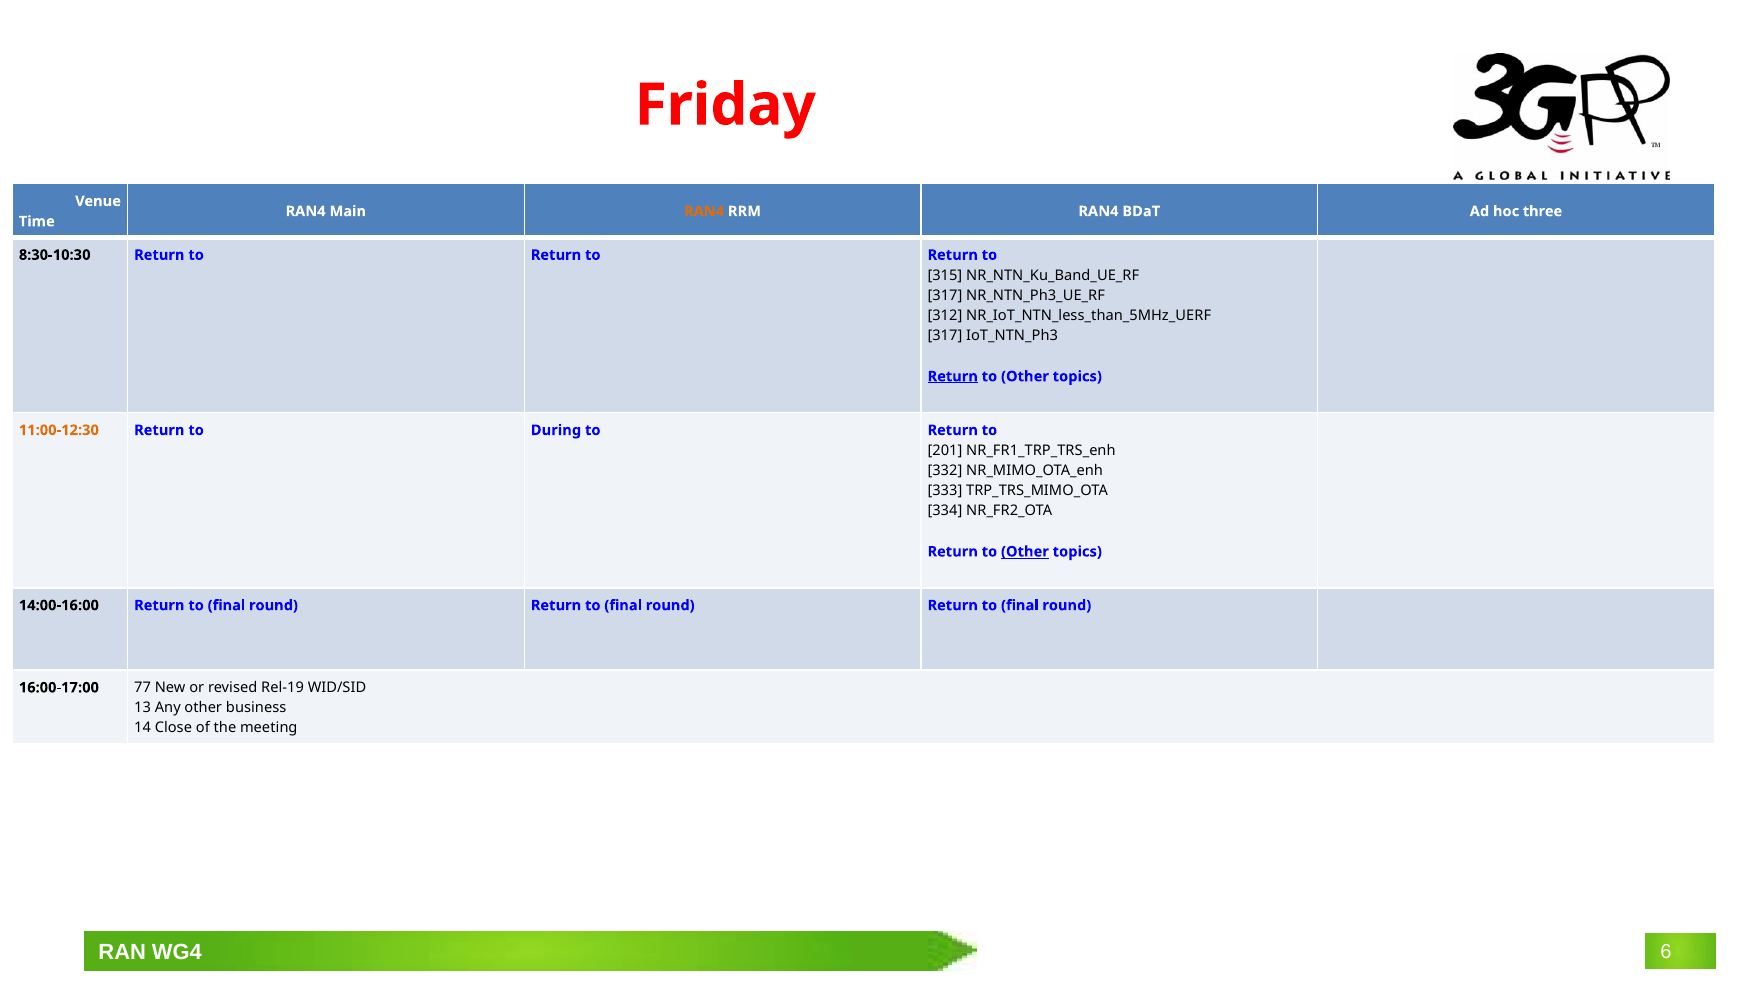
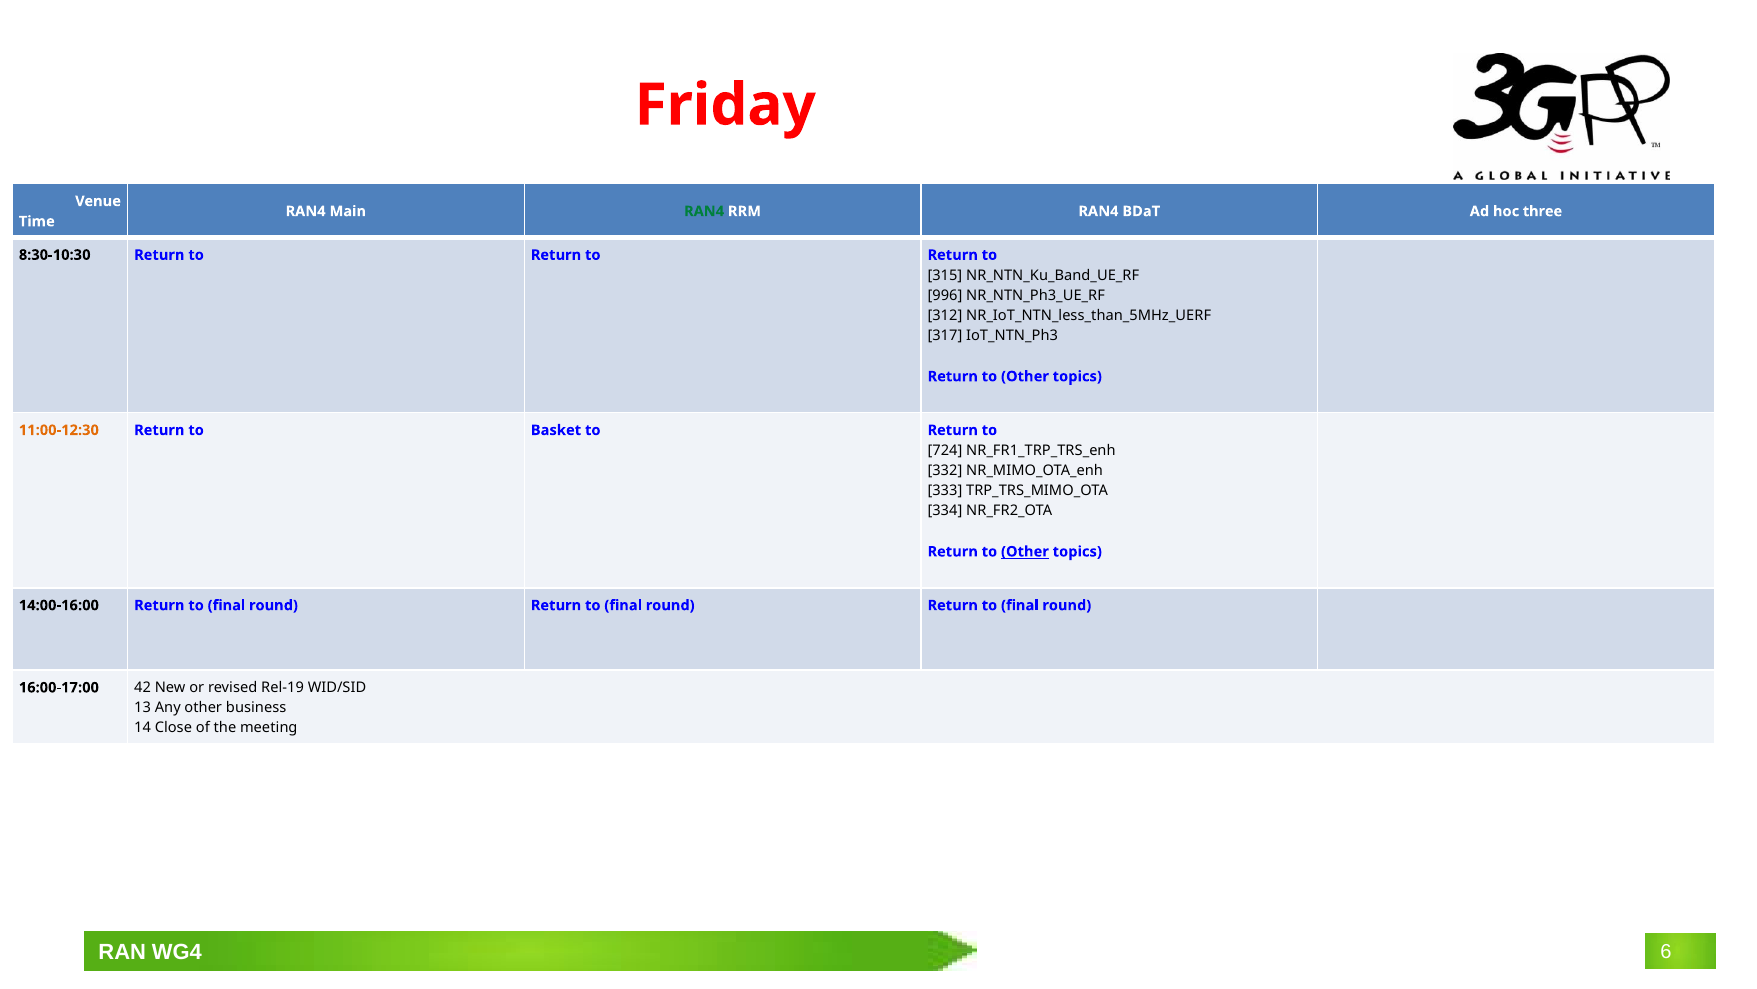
RAN4 at (704, 211) colour: orange -> green
317 at (945, 295): 317 -> 996
Return at (953, 376) underline: present -> none
During: During -> Basket
201: 201 -> 724
77: 77 -> 42
